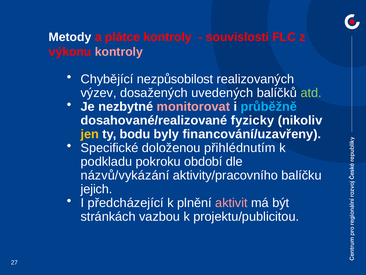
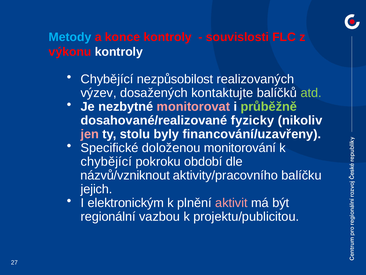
Metody colour: white -> light blue
plátce: plátce -> konce
kontroly at (119, 52) colour: pink -> white
uvedených: uvedených -> kontaktujte
průběžně colour: light blue -> light green
jen colour: yellow -> pink
bodu: bodu -> stolu
přihlédnutím: přihlédnutím -> monitorování
podkladu at (106, 161): podkladu -> chybějící
názvů/vykázání: názvů/vykázání -> názvů/vzniknout
předcházející: předcházející -> elektronickým
stránkách: stránkách -> regionální
